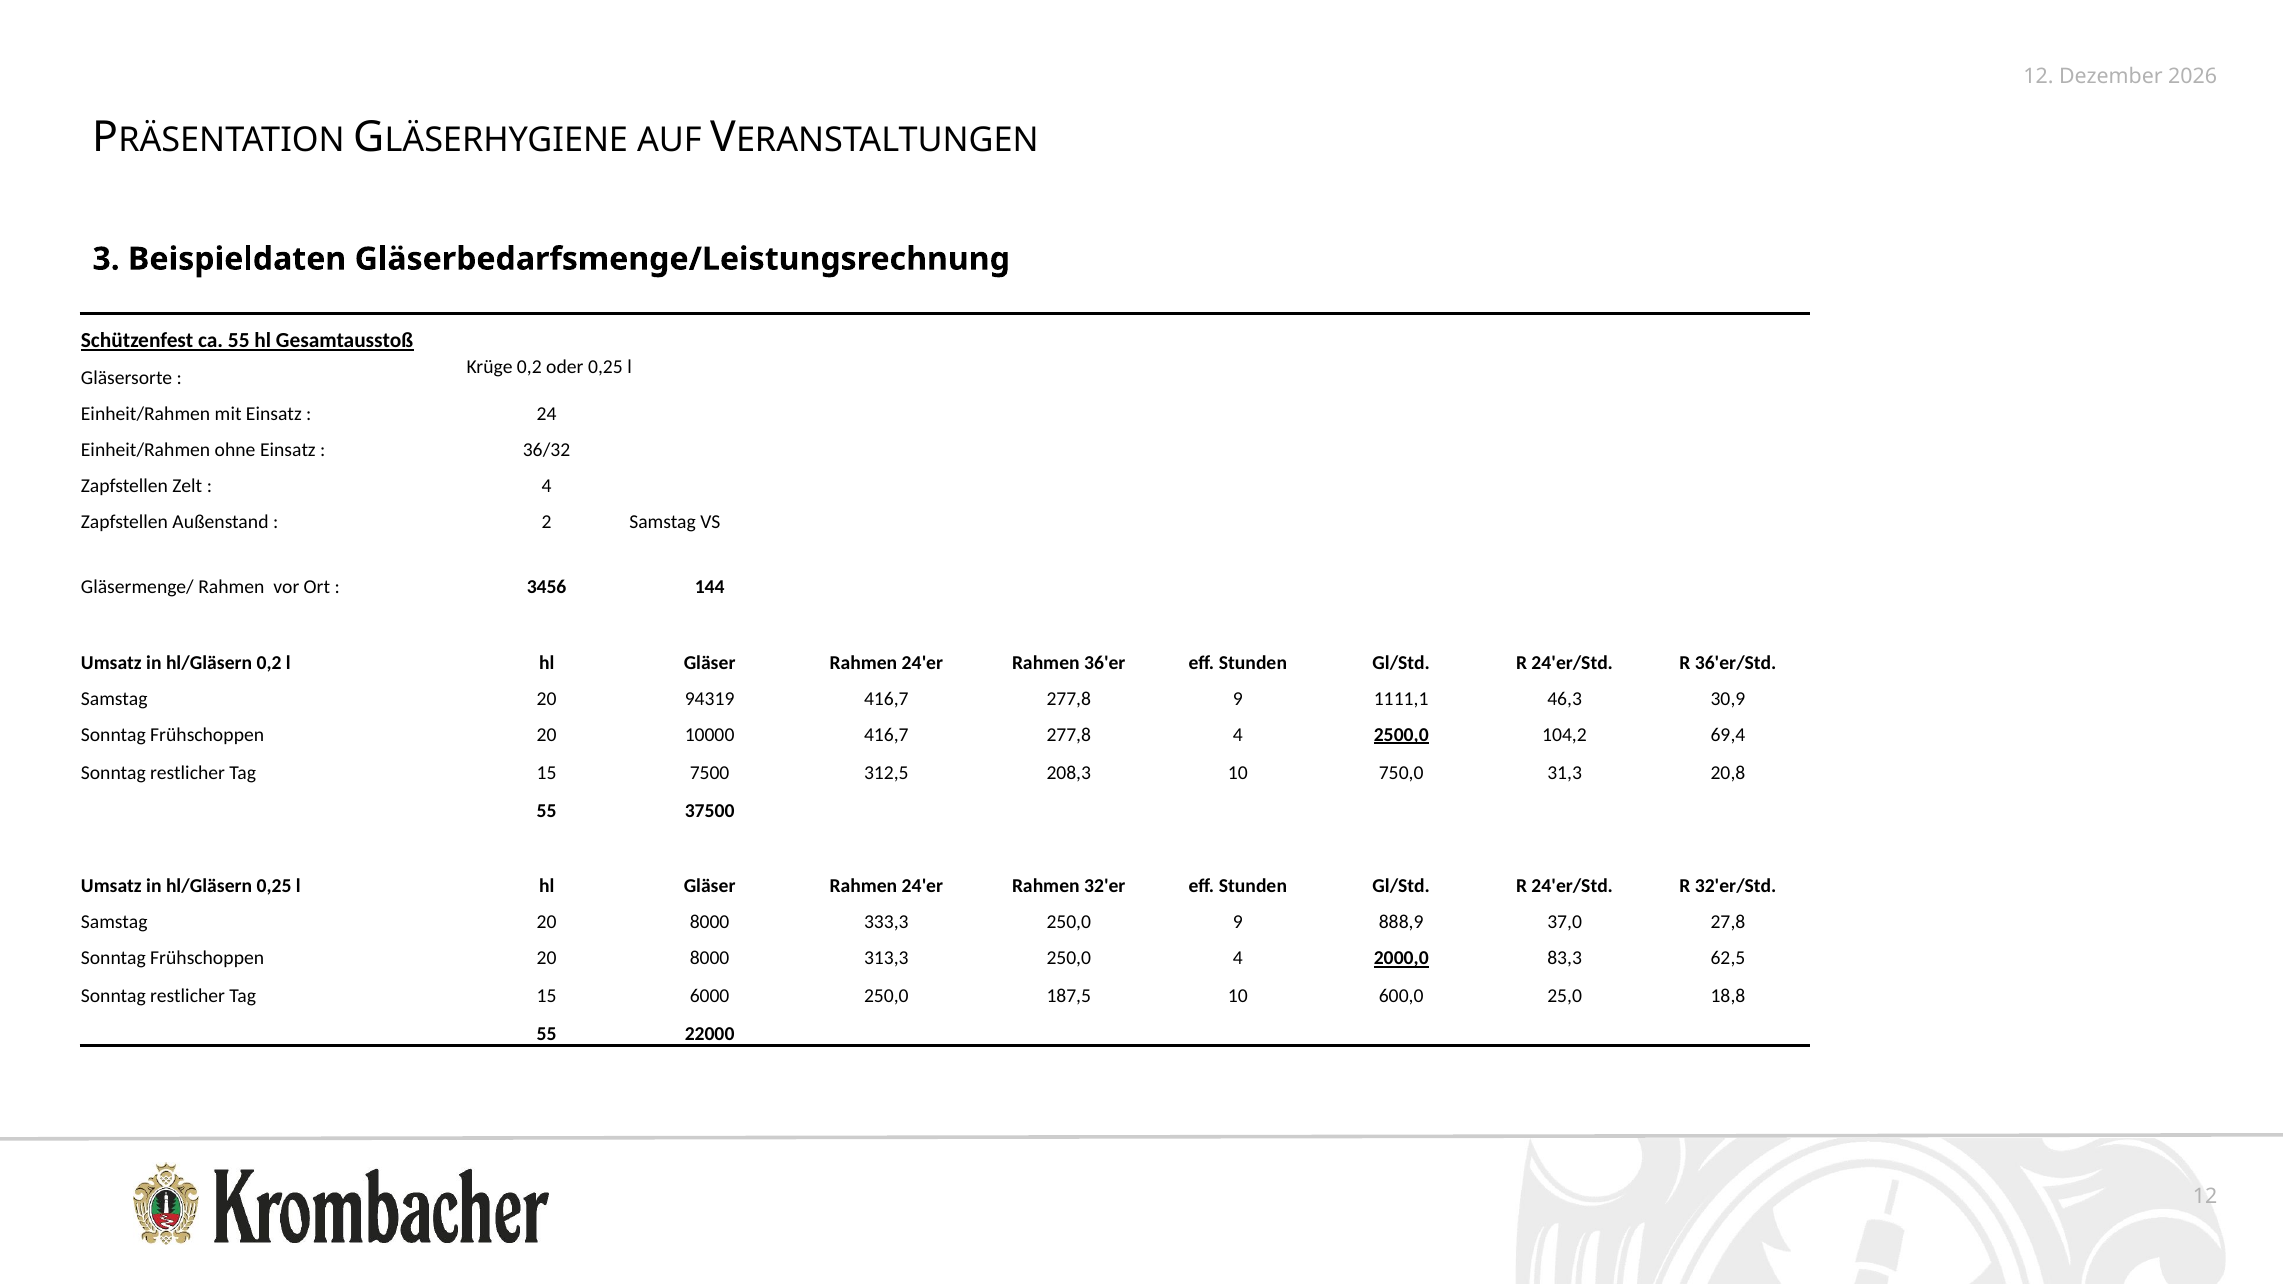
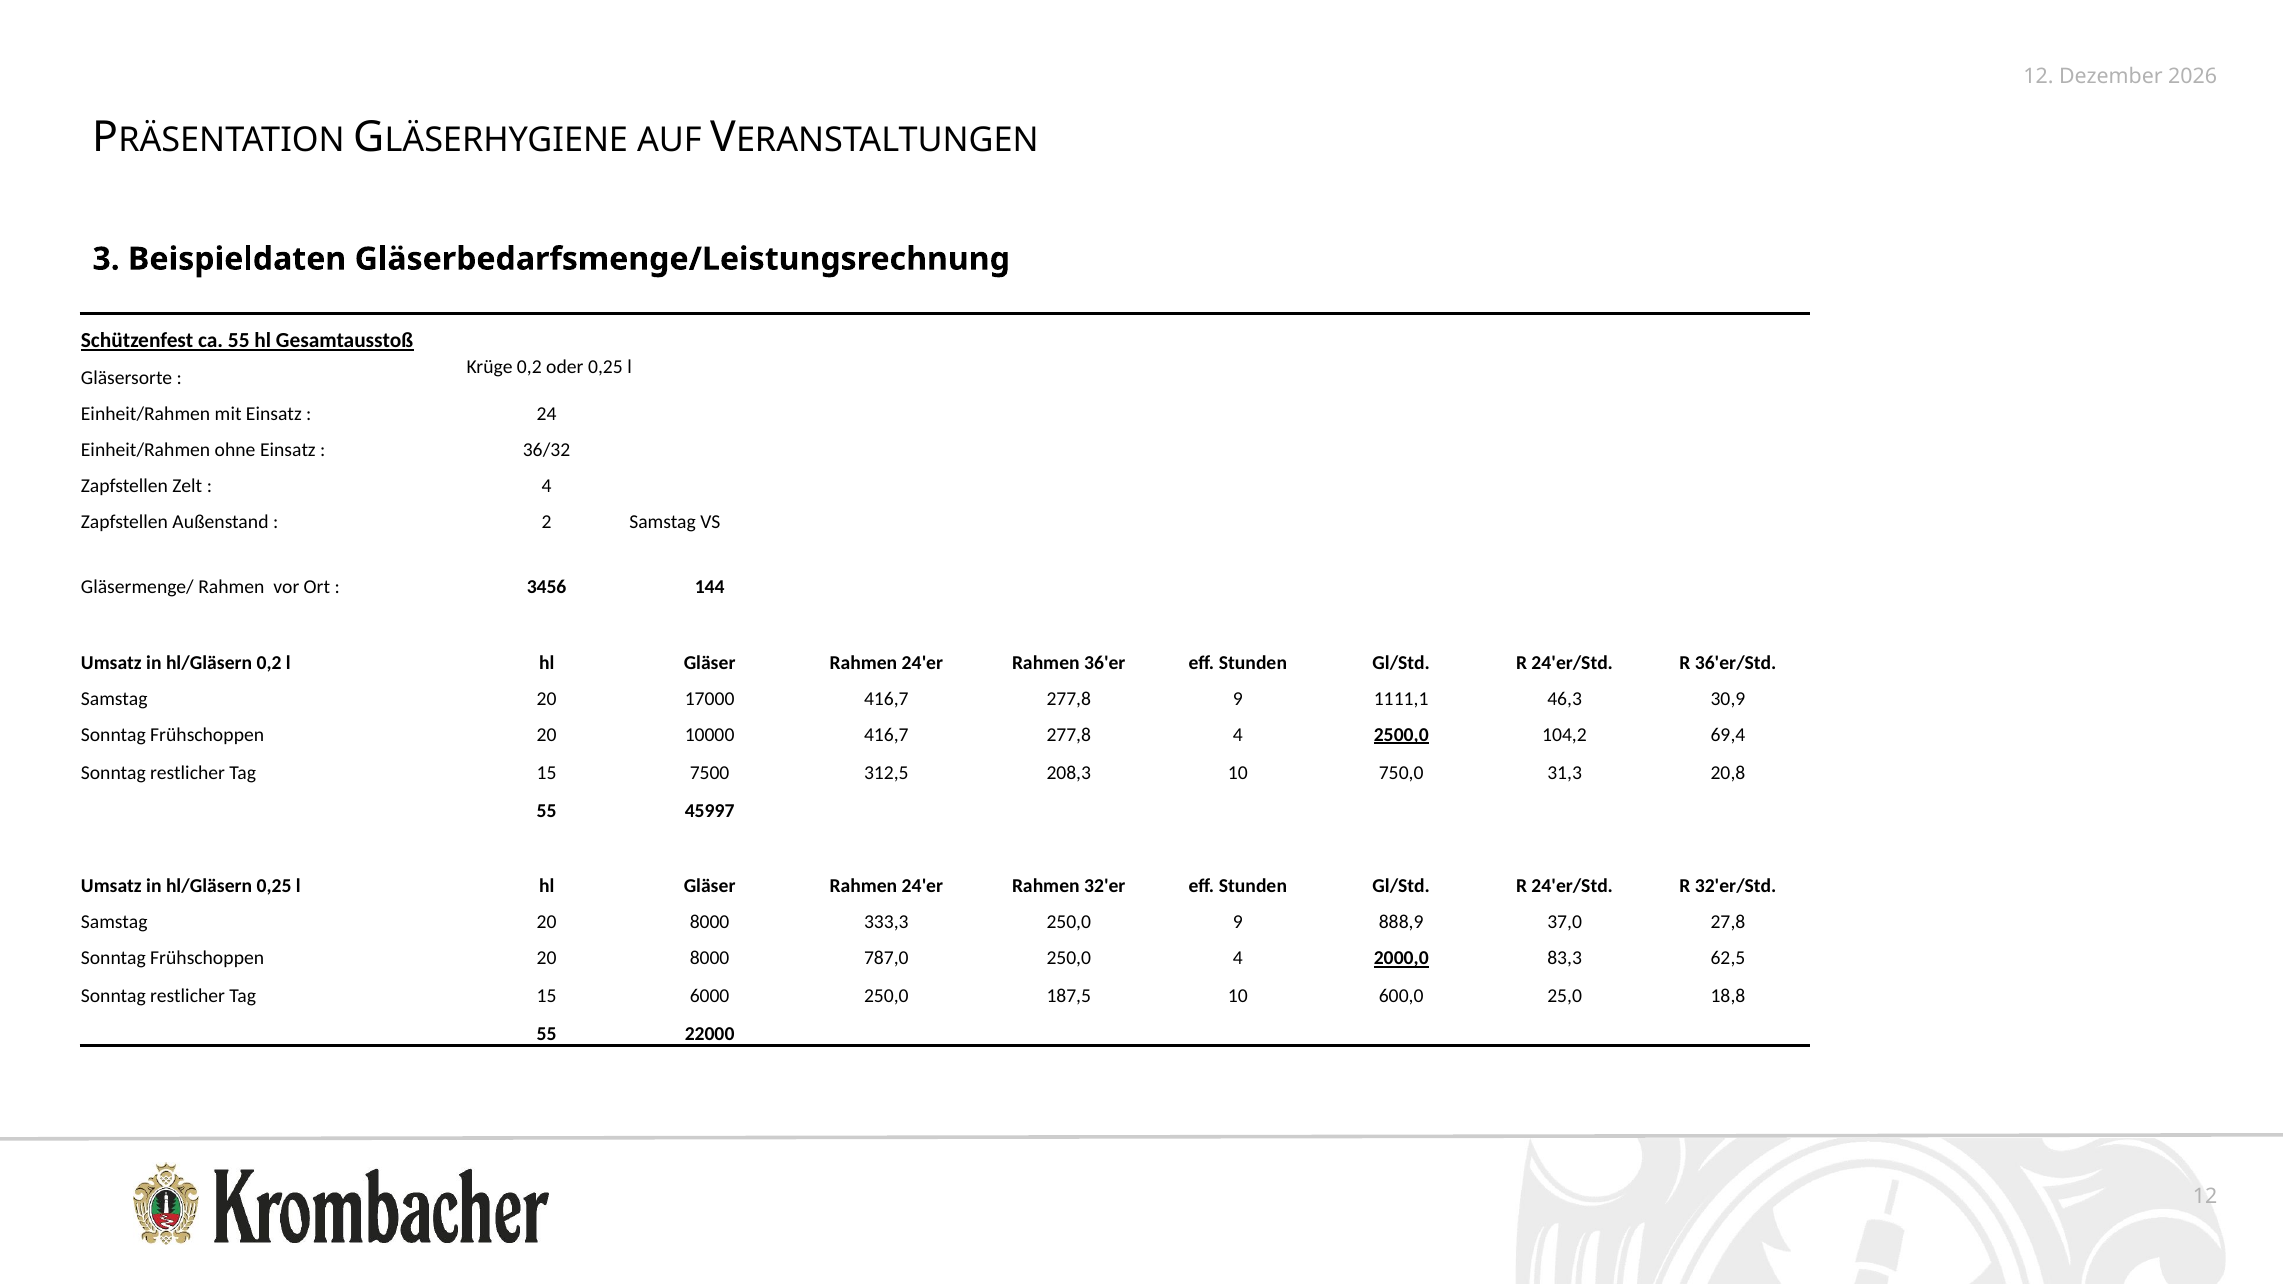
94319: 94319 -> 17000
37500: 37500 -> 45997
313,3: 313,3 -> 787,0
